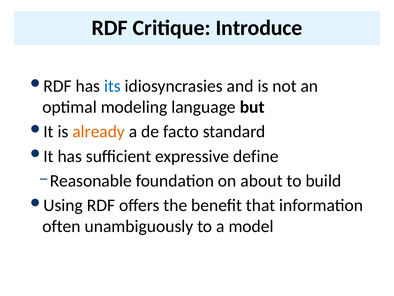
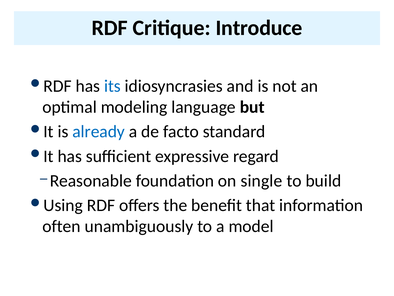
already colour: orange -> blue
define: define -> regard
about: about -> single
